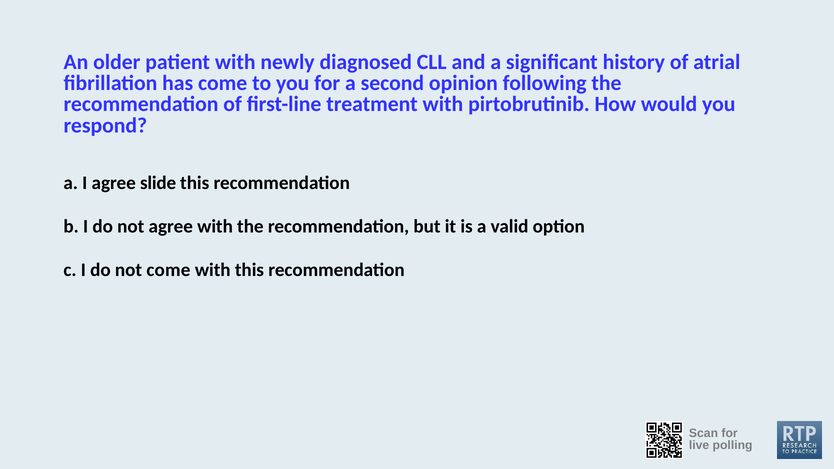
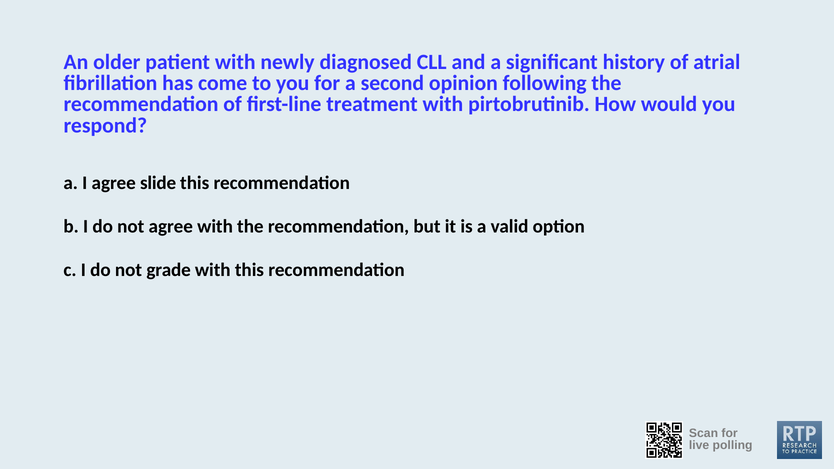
not come: come -> grade
